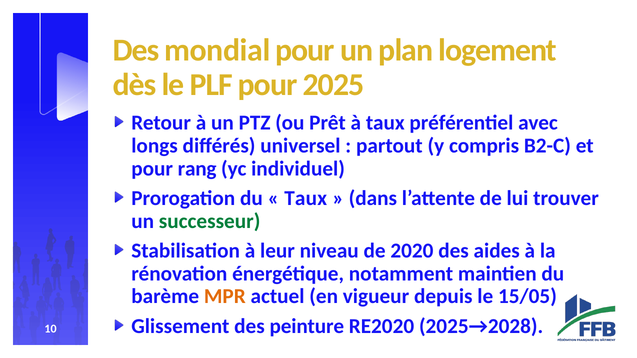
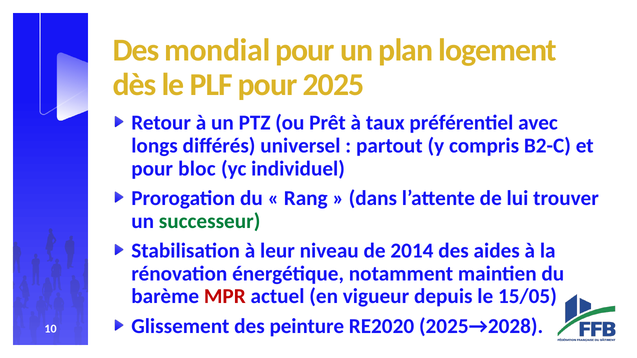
rang: rang -> bloc
Taux at (306, 198): Taux -> Rang
2020: 2020 -> 2014
MPR colour: orange -> red
